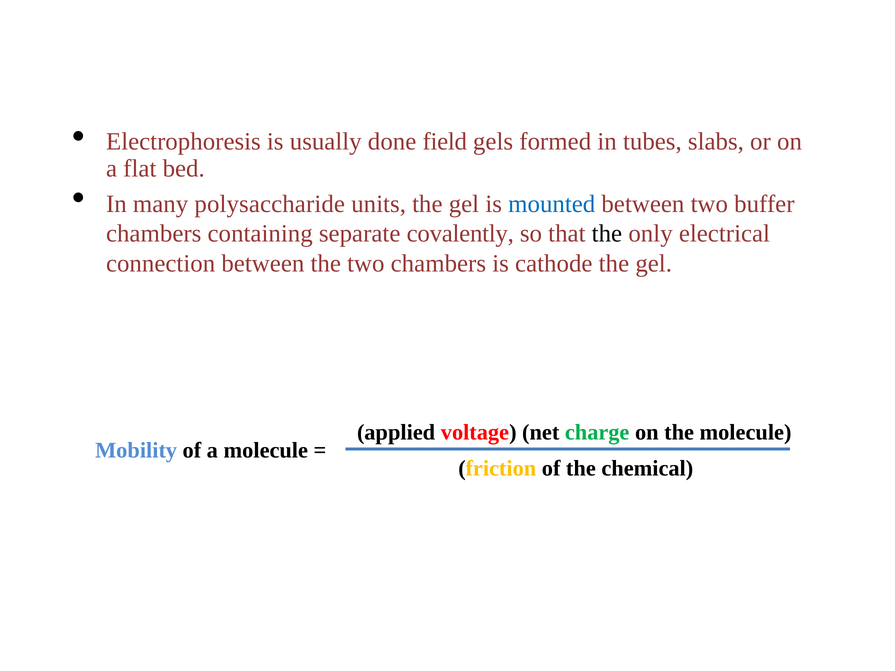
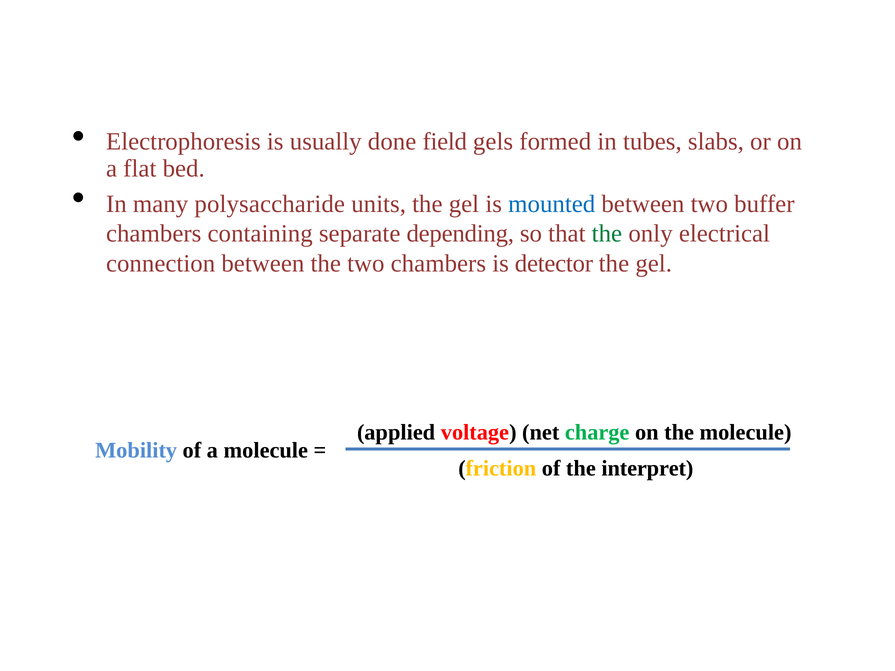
covalently: covalently -> depending
the at (607, 234) colour: black -> green
cathode: cathode -> detector
chemical: chemical -> interpret
